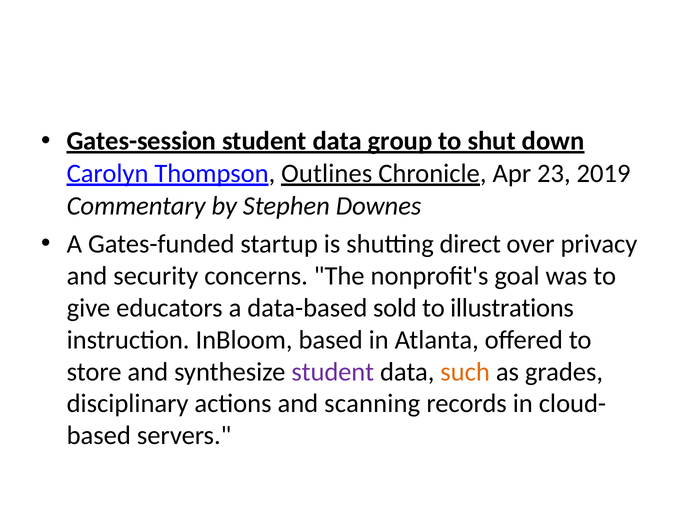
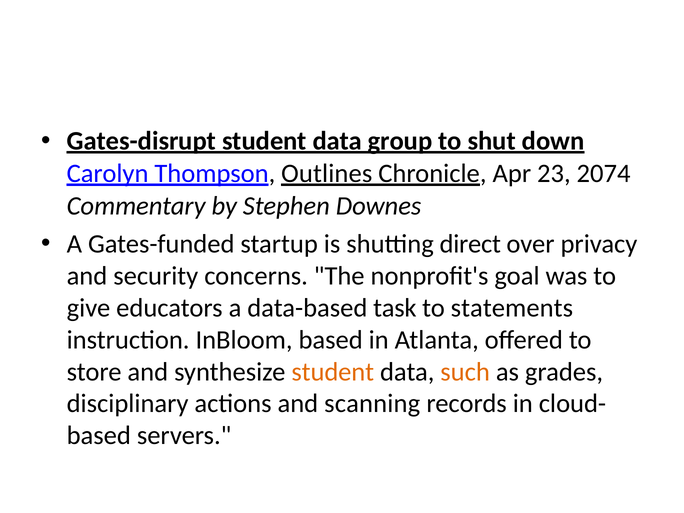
Gates-session: Gates-session -> Gates-disrupt
2019: 2019 -> 2074
sold: sold -> task
illustrations: illustrations -> statements
student at (333, 372) colour: purple -> orange
